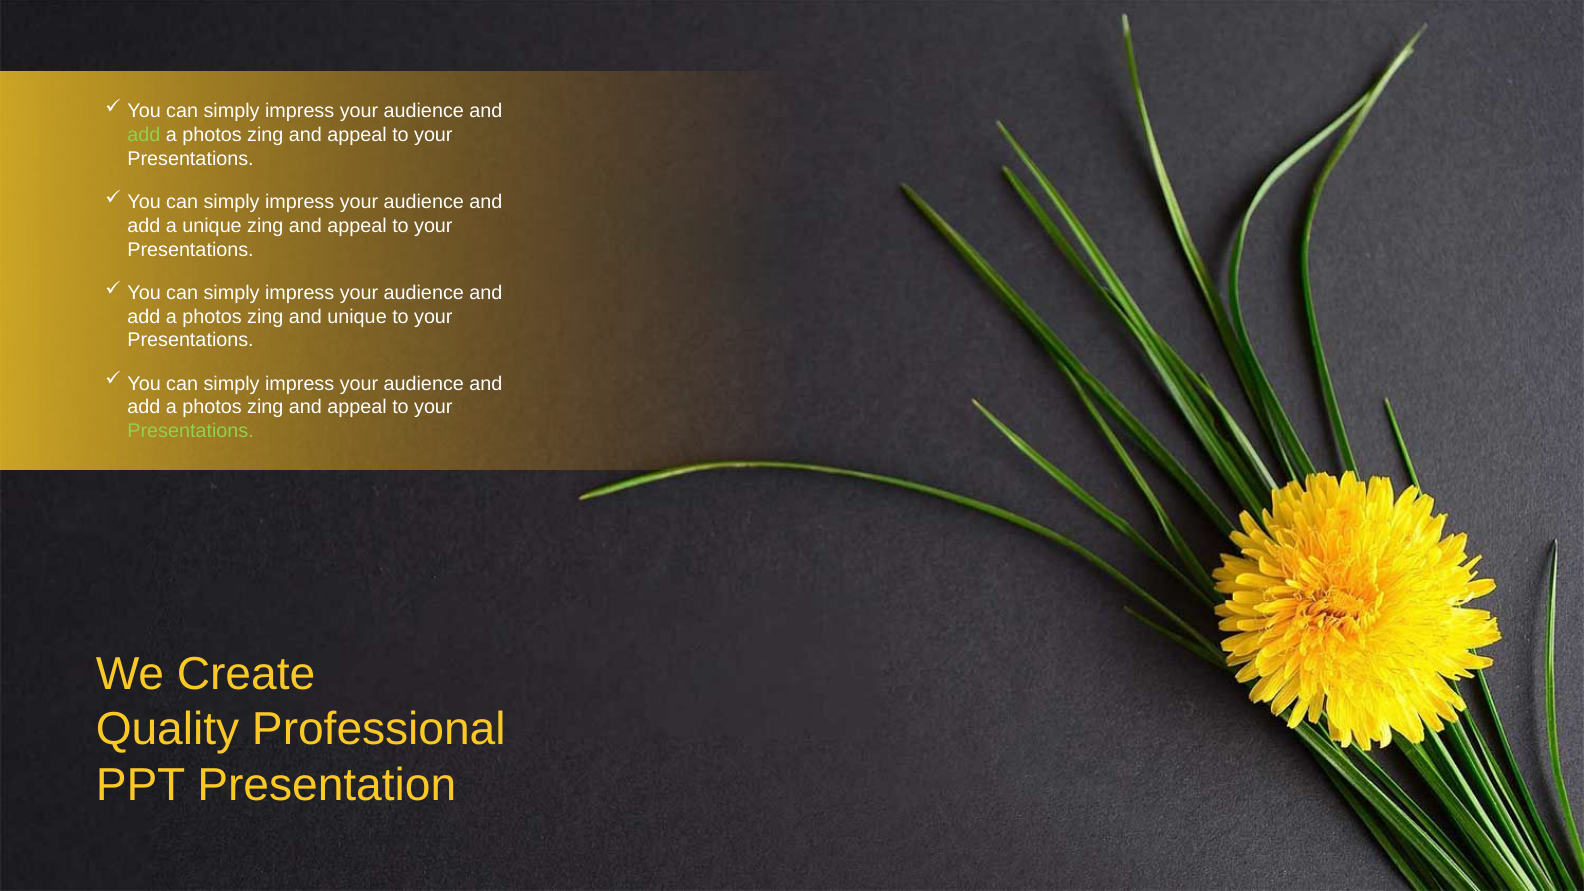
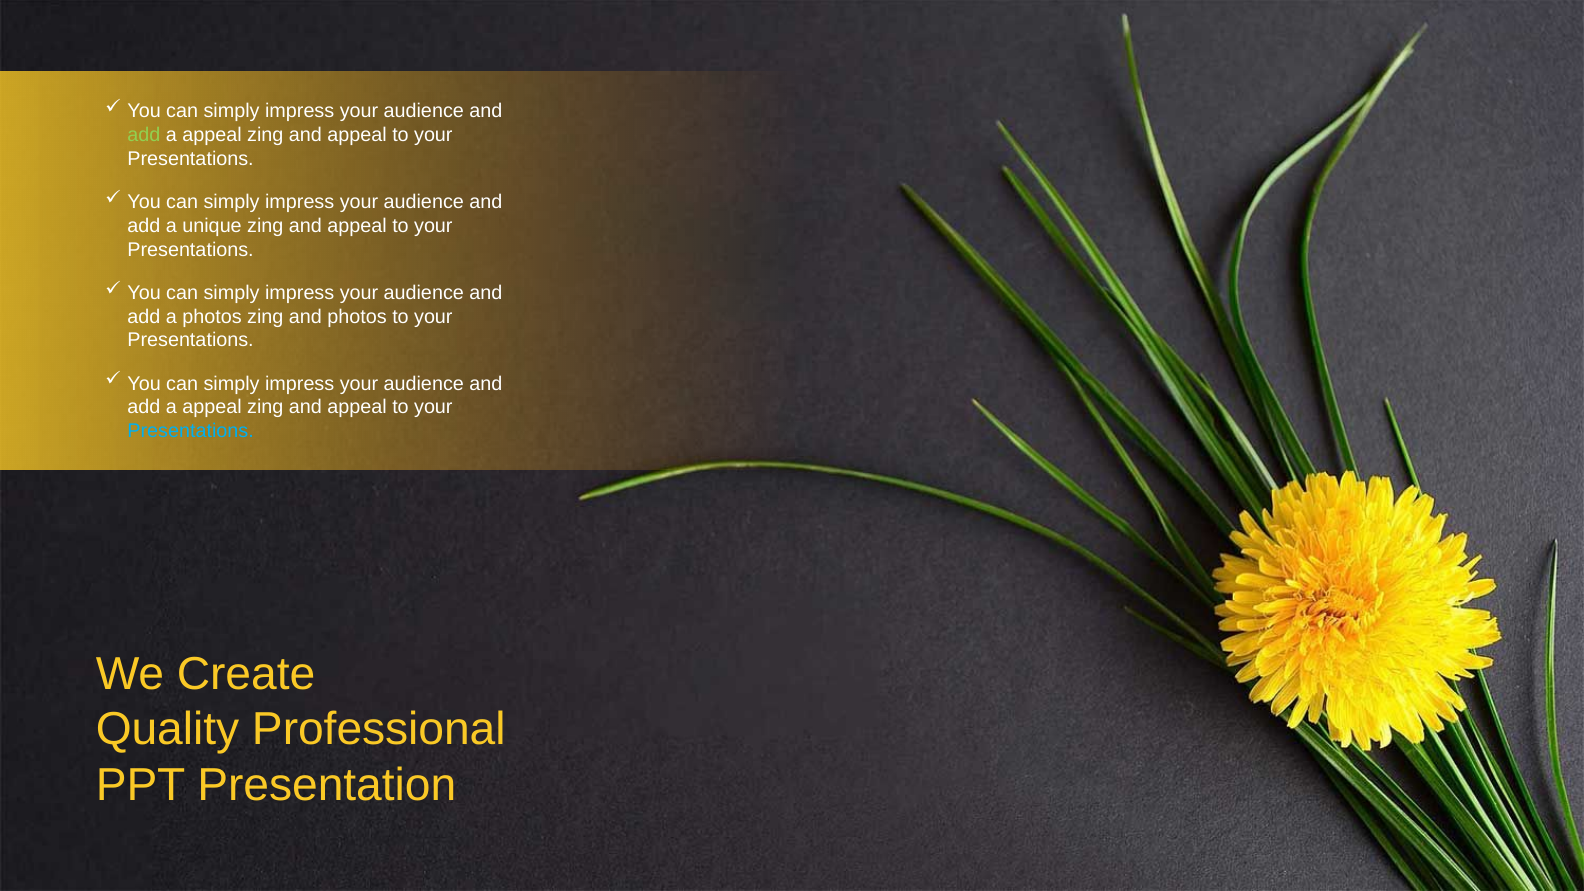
photos at (212, 135): photos -> appeal
and unique: unique -> photos
photos at (212, 407): photos -> appeal
Presentations at (191, 431) colour: light green -> light blue
